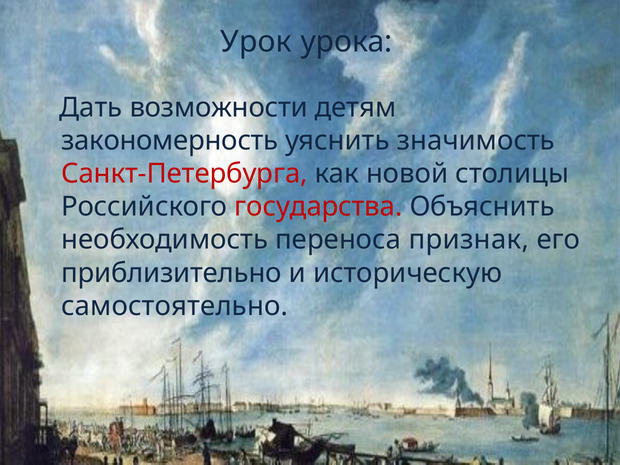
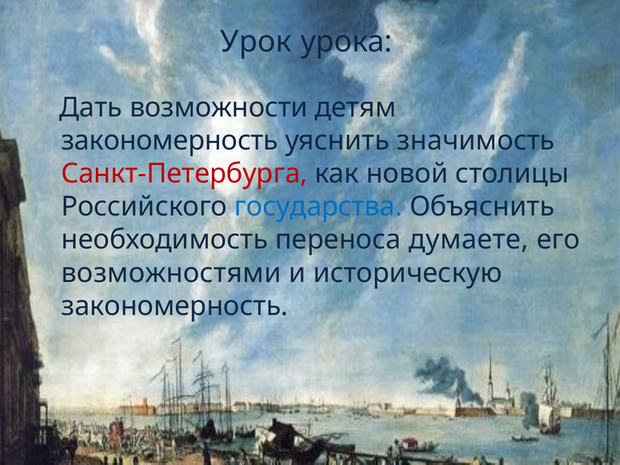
государства colour: red -> blue
признак: признак -> думаете
приблизительно: приблизительно -> возможностями
самостоятельно at (175, 306): самостоятельно -> закономерность
